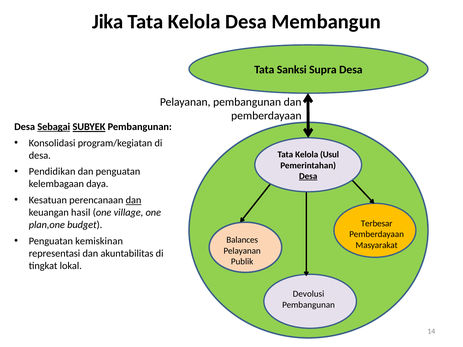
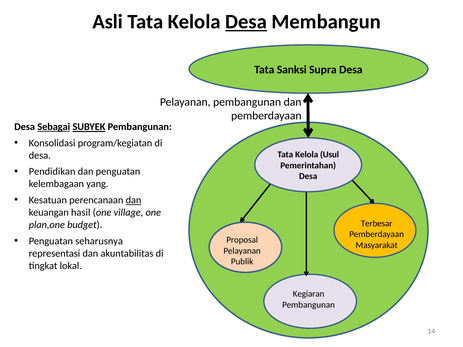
Jika: Jika -> Asli
Desa at (246, 22) underline: none -> present
Desa at (308, 176) underline: present -> none
daya: daya -> yang
kemiskinan: kemiskinan -> seharusnya
Balances: Balances -> Proposal
Devolusi: Devolusi -> Kegiaran
